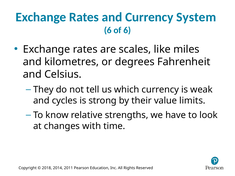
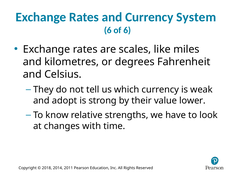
cycles: cycles -> adopt
limits: limits -> lower
